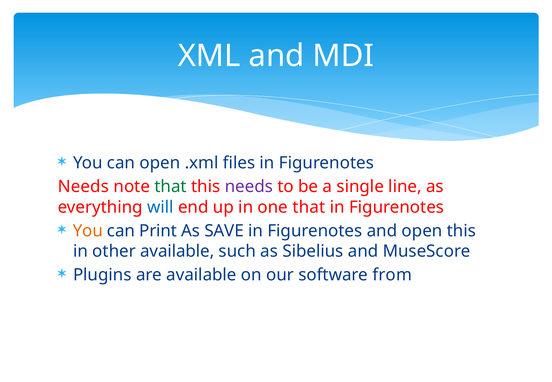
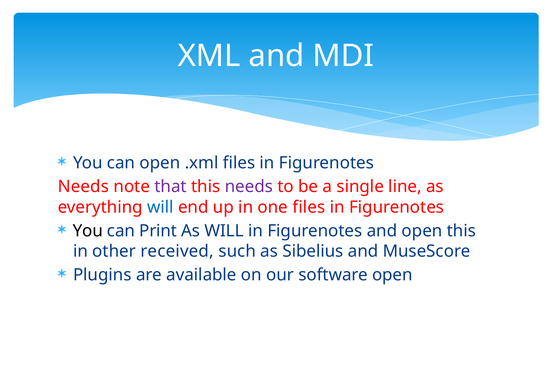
that at (171, 187) colour: green -> purple
one that: that -> files
You at (88, 231) colour: orange -> black
As SAVE: SAVE -> WILL
other available: available -> received
software from: from -> open
